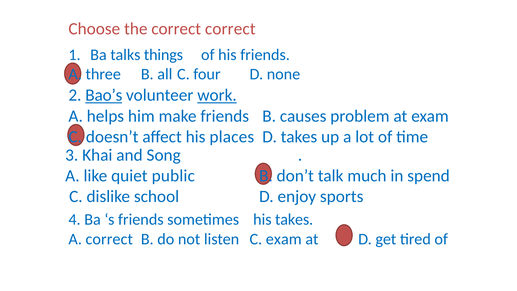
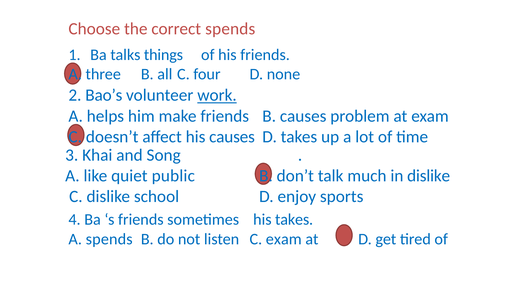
correct correct: correct -> spends
Bao’s underline: present -> none
his places: places -> causes
in spend: spend -> dislike
A correct: correct -> spends
